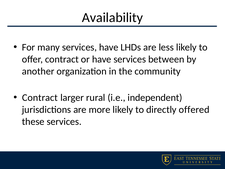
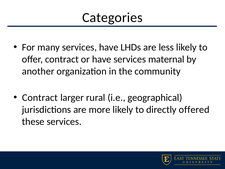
Availability: Availability -> Categories
between: between -> maternal
independent: independent -> geographical
